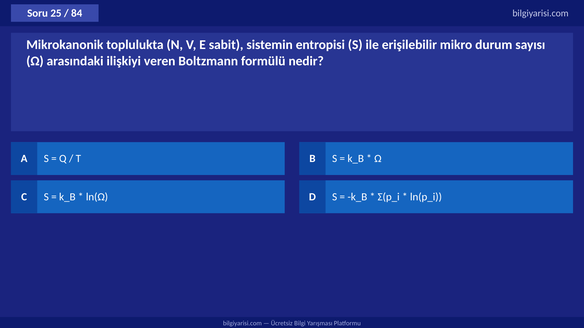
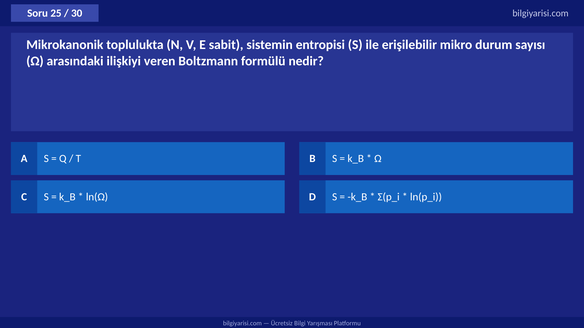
84: 84 -> 30
